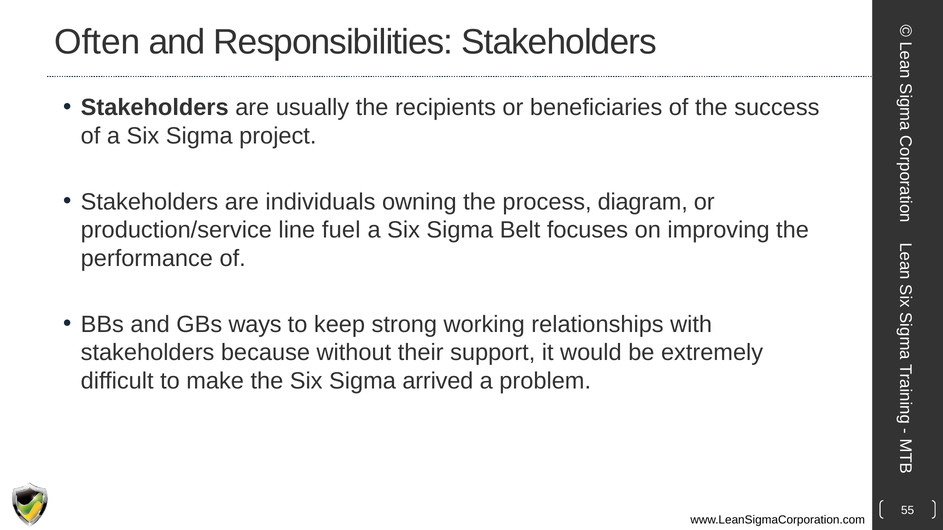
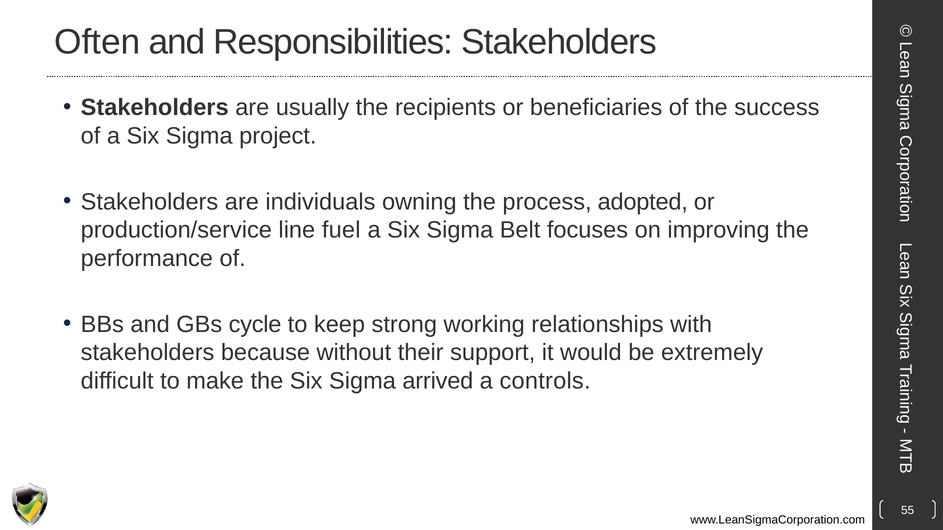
diagram: diagram -> adopted
ways: ways -> cycle
problem: problem -> controls
